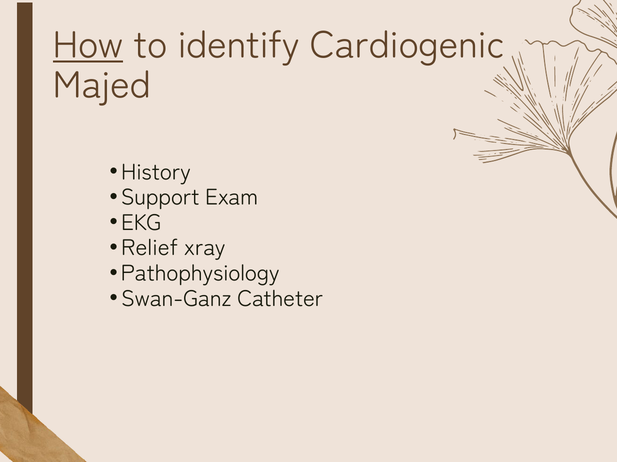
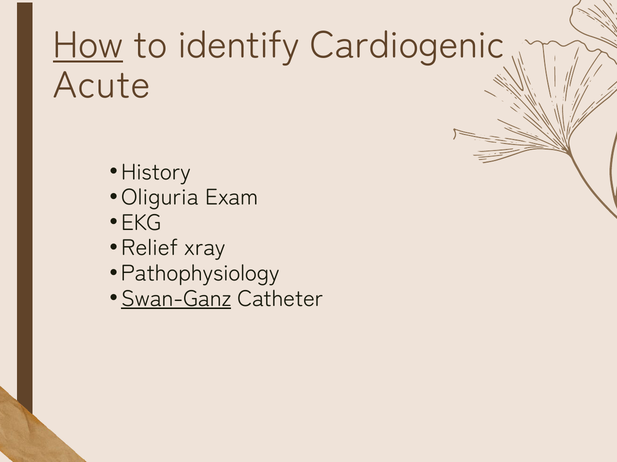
Majed: Majed -> Acute
Support: Support -> Oliguria
Swan-Ganz underline: none -> present
